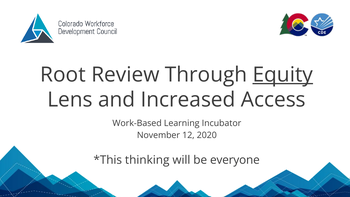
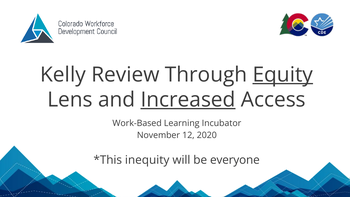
Root: Root -> Kelly
Increased underline: none -> present
thinking: thinking -> inequity
